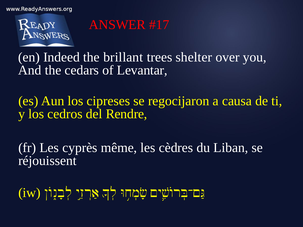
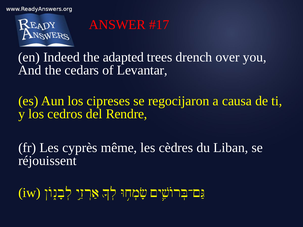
brillant: brillant -> adapted
shelter: shelter -> drench
